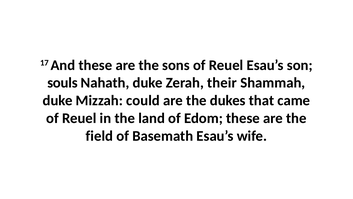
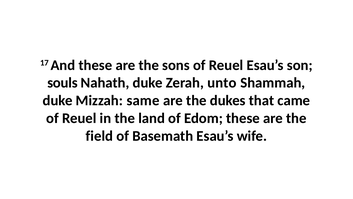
their: their -> unto
could: could -> same
